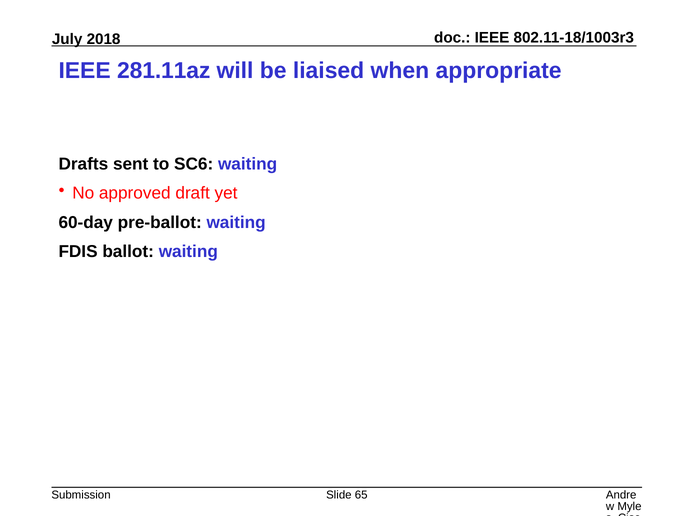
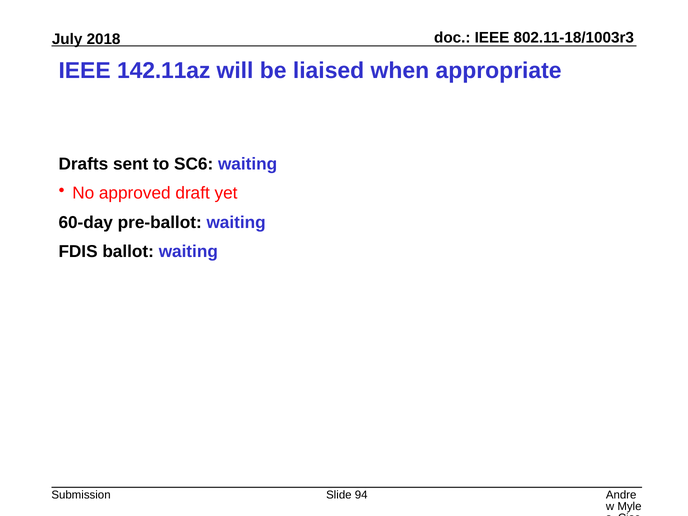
281.11az: 281.11az -> 142.11az
65: 65 -> 94
